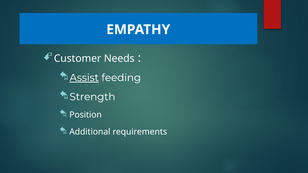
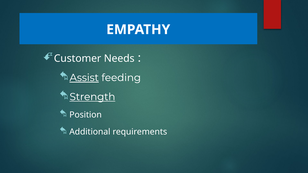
Strength underline: none -> present
